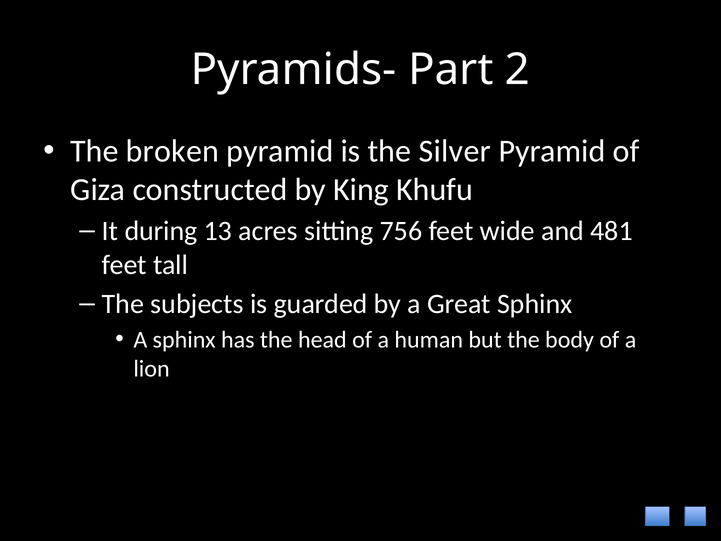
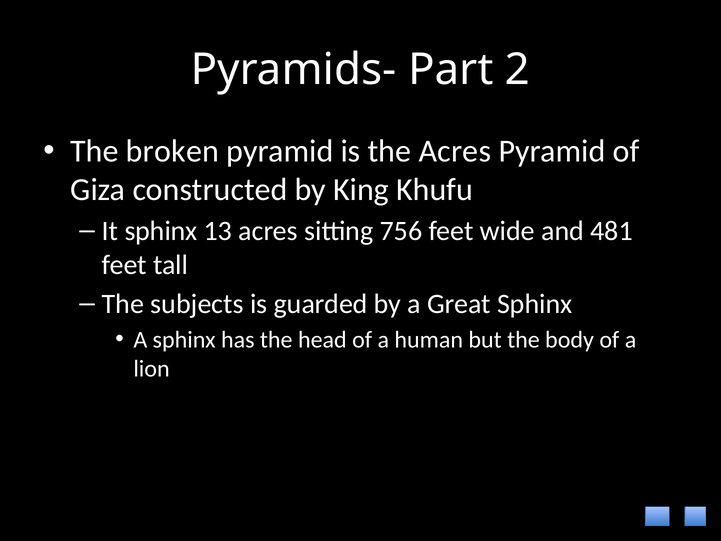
the Silver: Silver -> Acres
It during: during -> sphinx
